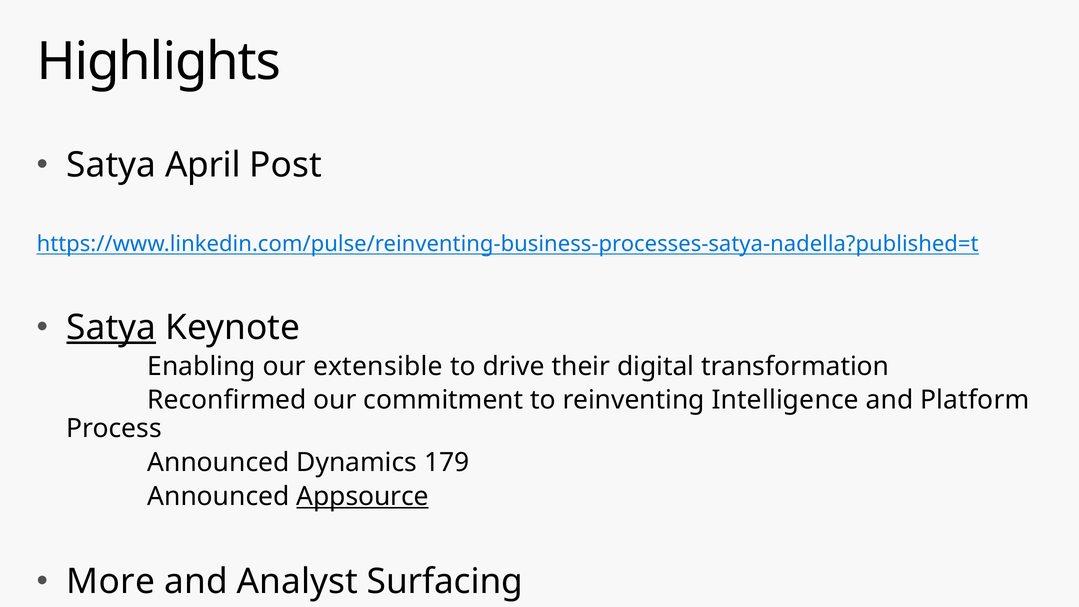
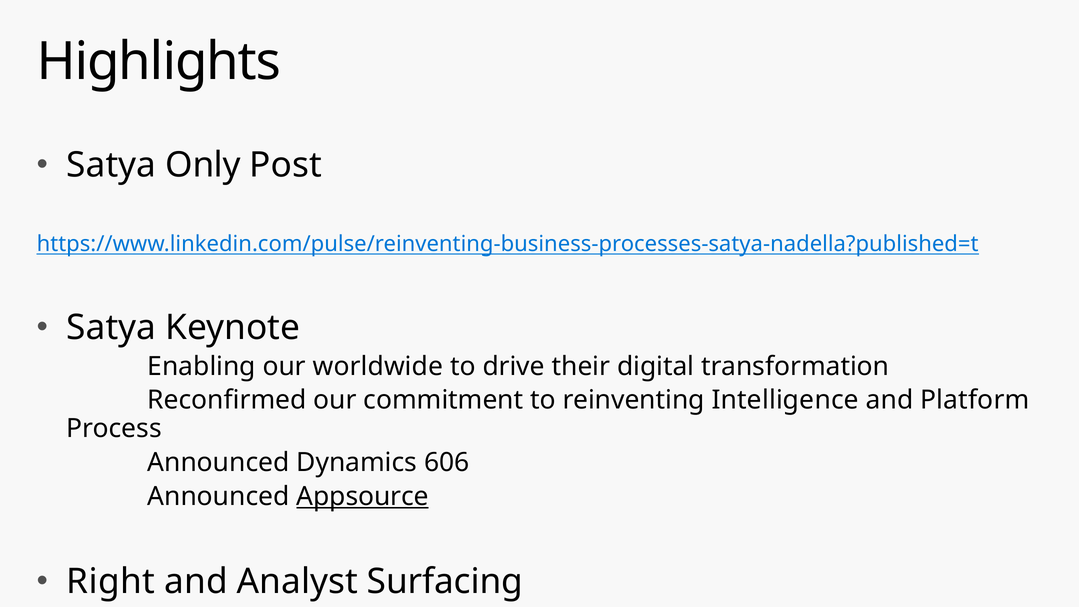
April: April -> Only
Satya at (111, 328) underline: present -> none
extensible: extensible -> worldwide
179: 179 -> 606
More: More -> Right
